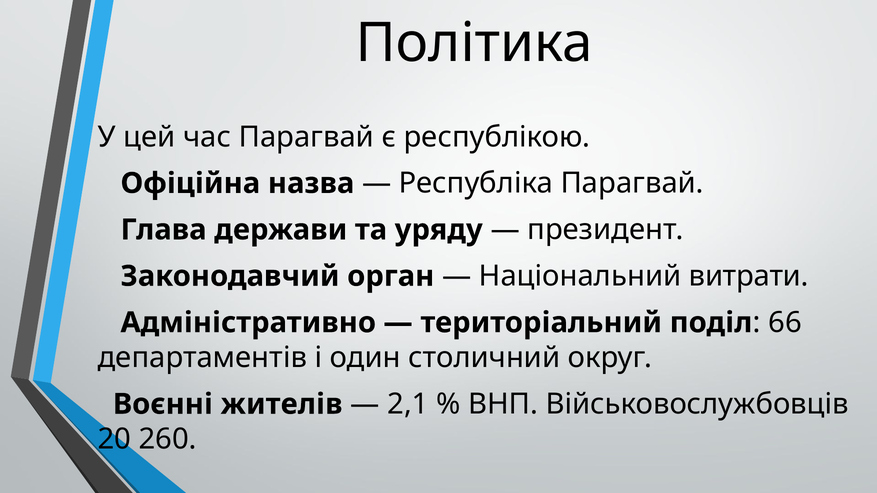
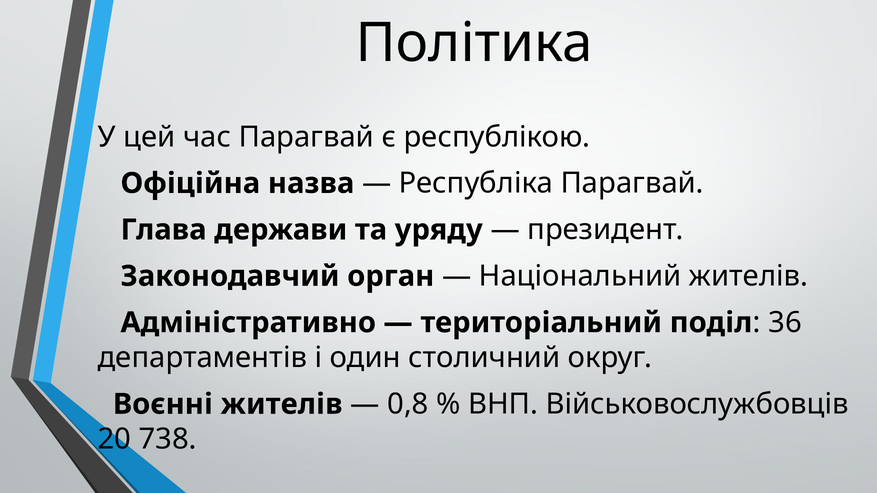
Національний витрати: витрати -> жителів
66: 66 -> 36
2,1: 2,1 -> 0,8
260: 260 -> 738
